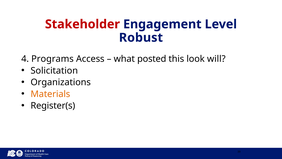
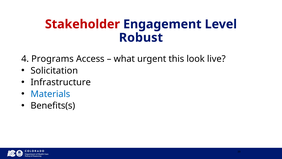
posted: posted -> urgent
will: will -> live
Organizations: Organizations -> Infrastructure
Materials colour: orange -> blue
Register(s: Register(s -> Benefits(s
